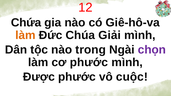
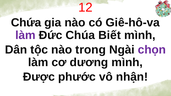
làm at (25, 35) colour: orange -> purple
Giải: Giải -> Biết
cơ phước: phước -> dương
cuộc: cuộc -> nhận
